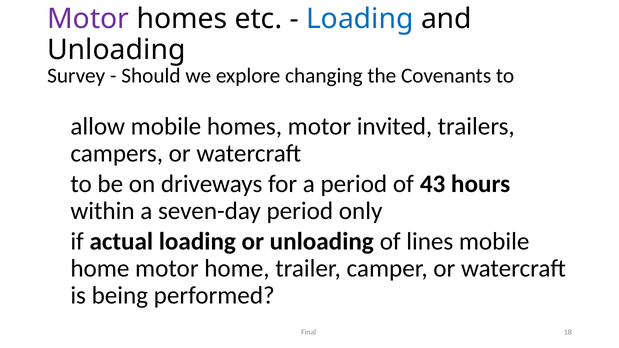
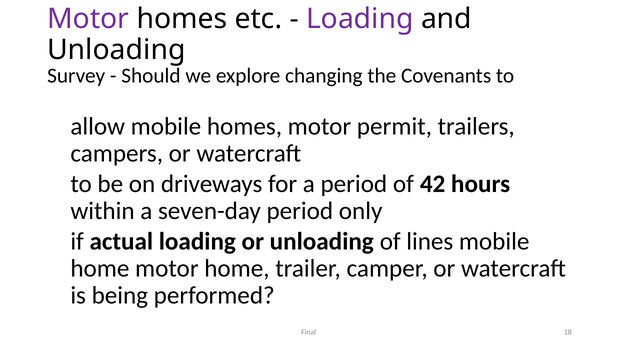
Loading at (360, 19) colour: blue -> purple
invited: invited -> permit
43: 43 -> 42
